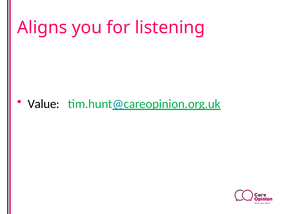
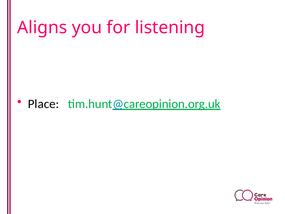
Value: Value -> Place
